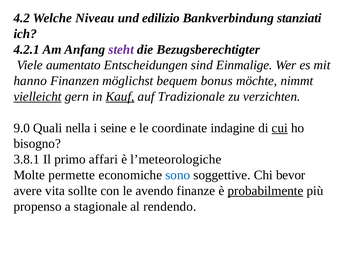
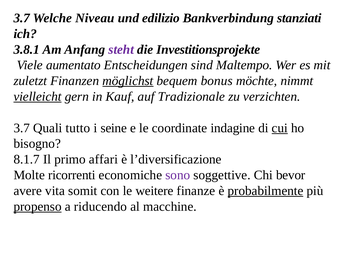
4.2 at (22, 18): 4.2 -> 3.7
4.2.1: 4.2.1 -> 3.8.1
Bezugsberechtigter: Bezugsberechtigter -> Investitionsprojekte
Einmalige: Einmalige -> Maltempo
hanno: hanno -> zuletzt
möglichst underline: none -> present
Kauf underline: present -> none
9.0 at (22, 128): 9.0 -> 3.7
nella: nella -> tutto
3.8.1: 3.8.1 -> 8.1.7
l’meteorologiche: l’meteorologiche -> l’diversificazione
permette: permette -> ricorrenti
sono colour: blue -> purple
sollte: sollte -> somit
avendo: avendo -> weitere
propenso underline: none -> present
stagionale: stagionale -> riducendo
rendendo: rendendo -> macchine
